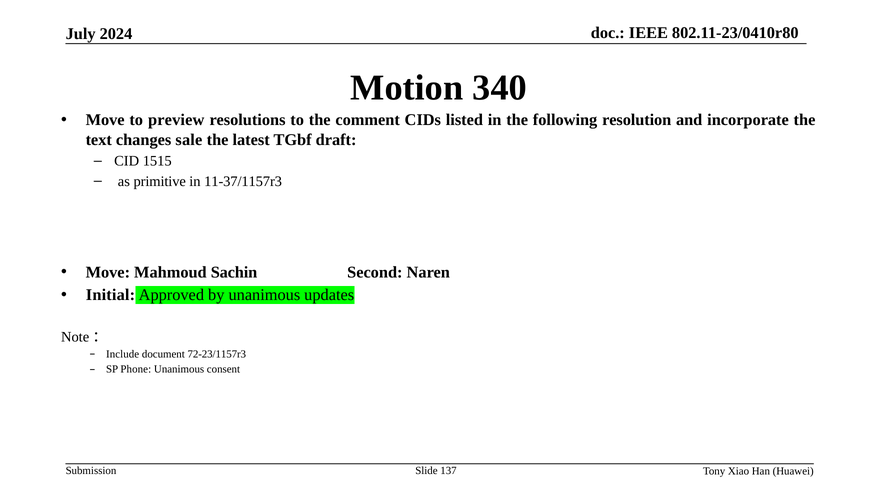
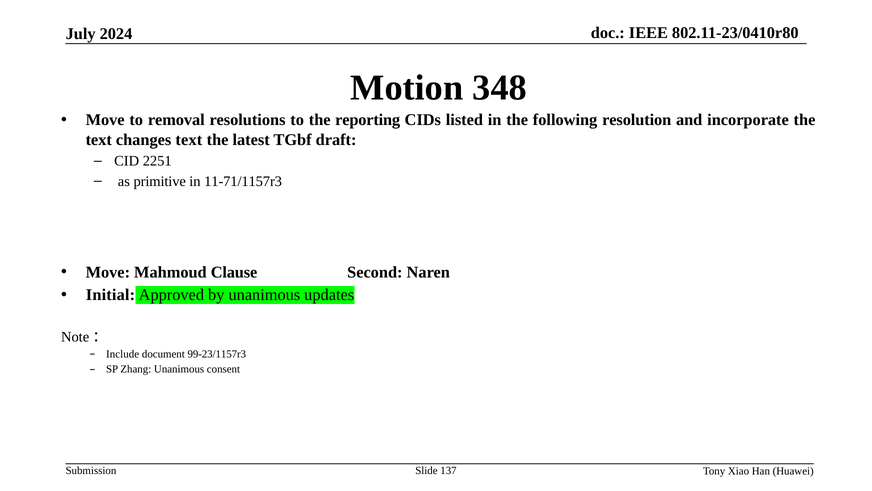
340: 340 -> 348
preview: preview -> removal
comment: comment -> reporting
changes sale: sale -> text
1515: 1515 -> 2251
11-37/1157r3: 11-37/1157r3 -> 11-71/1157r3
Sachin: Sachin -> Clause
72-23/1157r3: 72-23/1157r3 -> 99-23/1157r3
Phone: Phone -> Zhang
